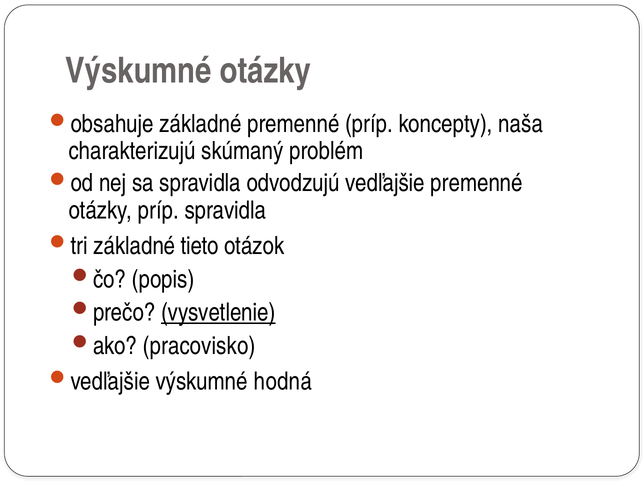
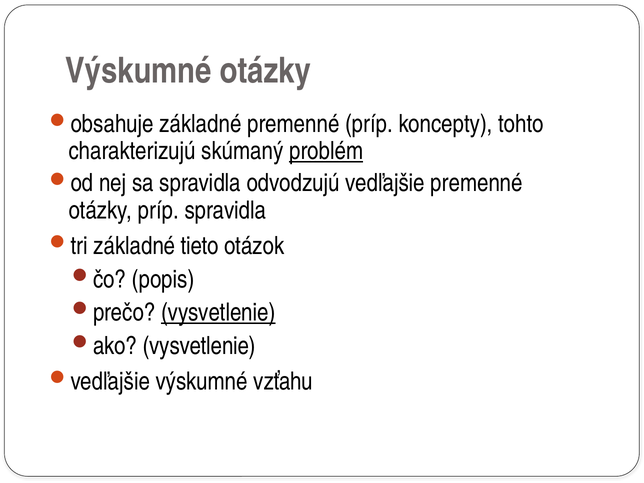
naša: naša -> tohto
problém underline: none -> present
pracovisko at (199, 346): pracovisko -> vysvetlenie
hodná: hodná -> vzťahu
